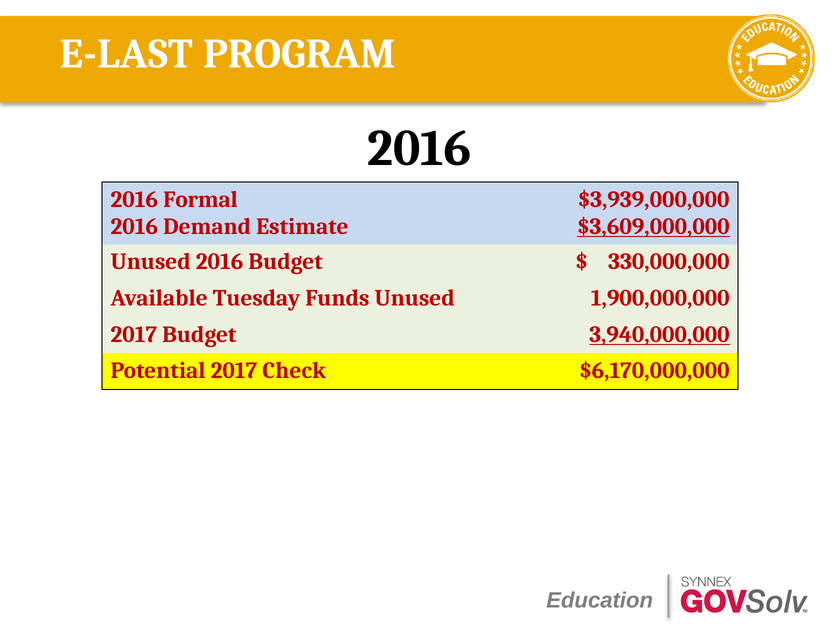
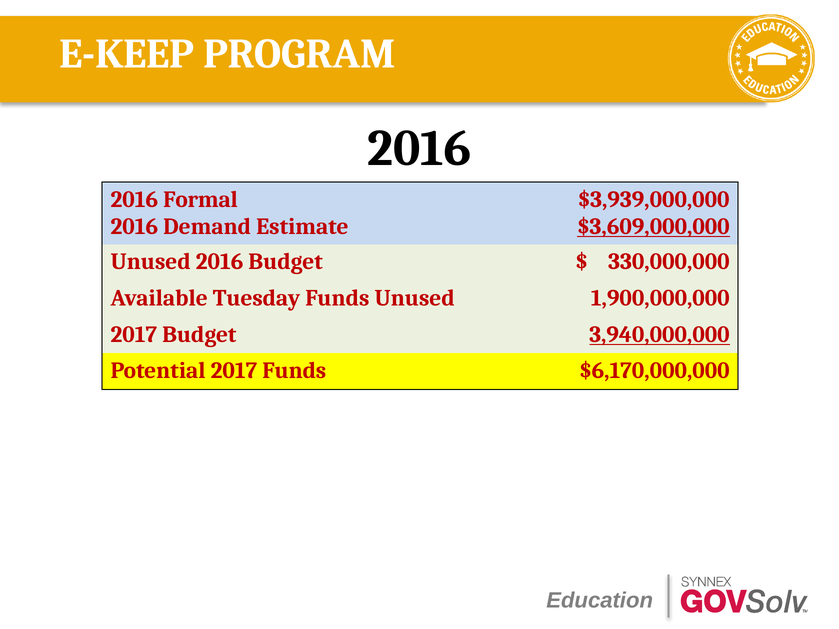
E-LAST: E-LAST -> E-KEEP
2017 Check: Check -> Funds
